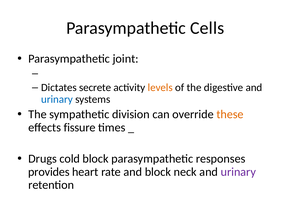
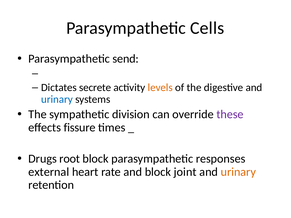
joint: joint -> send
these colour: orange -> purple
cold: cold -> root
provides: provides -> external
neck: neck -> joint
urinary at (238, 172) colour: purple -> orange
